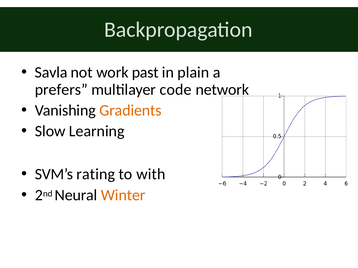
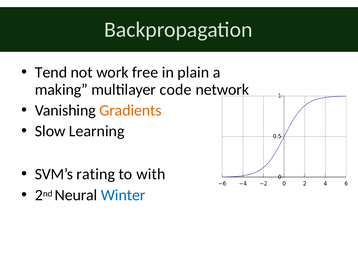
Savla: Savla -> Tend
past: past -> free
prefers: prefers -> making
Winter colour: orange -> blue
